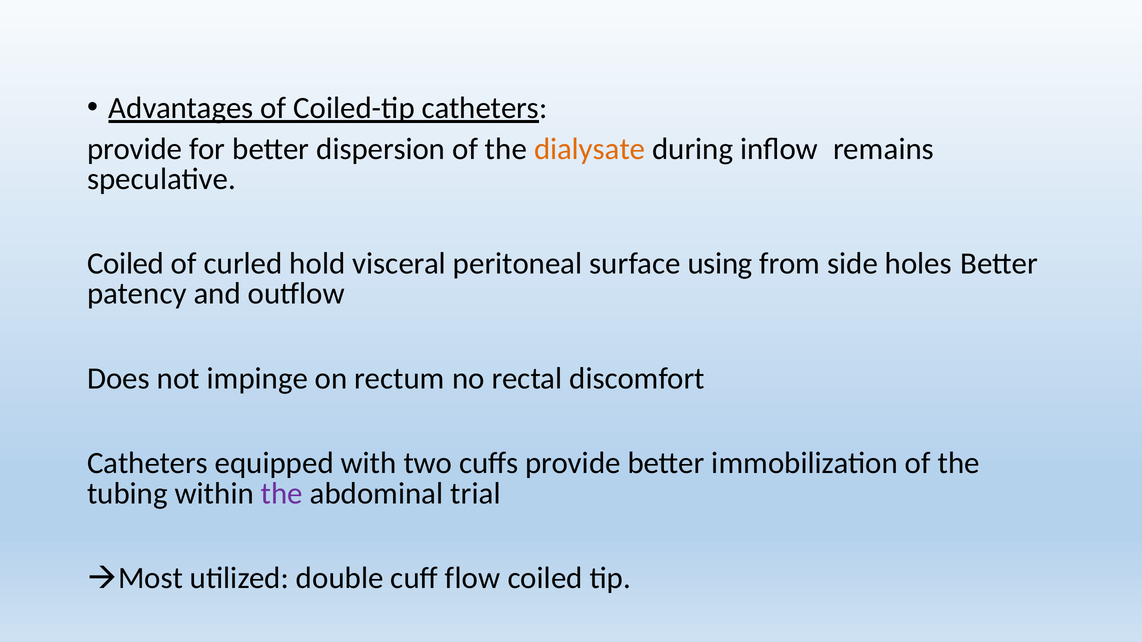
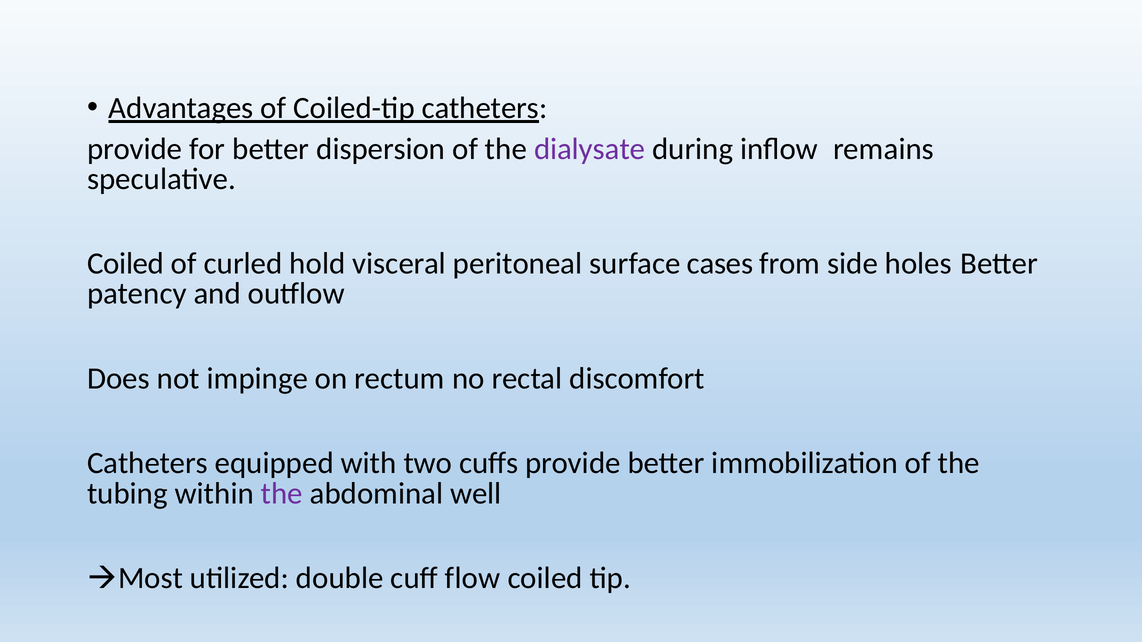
dialysate colour: orange -> purple
using: using -> cases
trial: trial -> well
